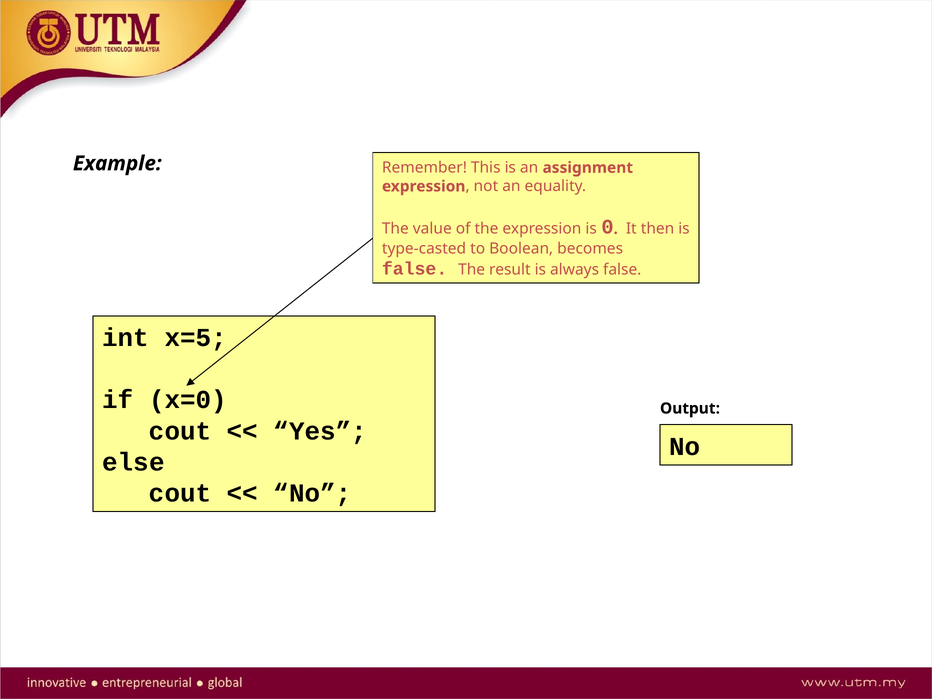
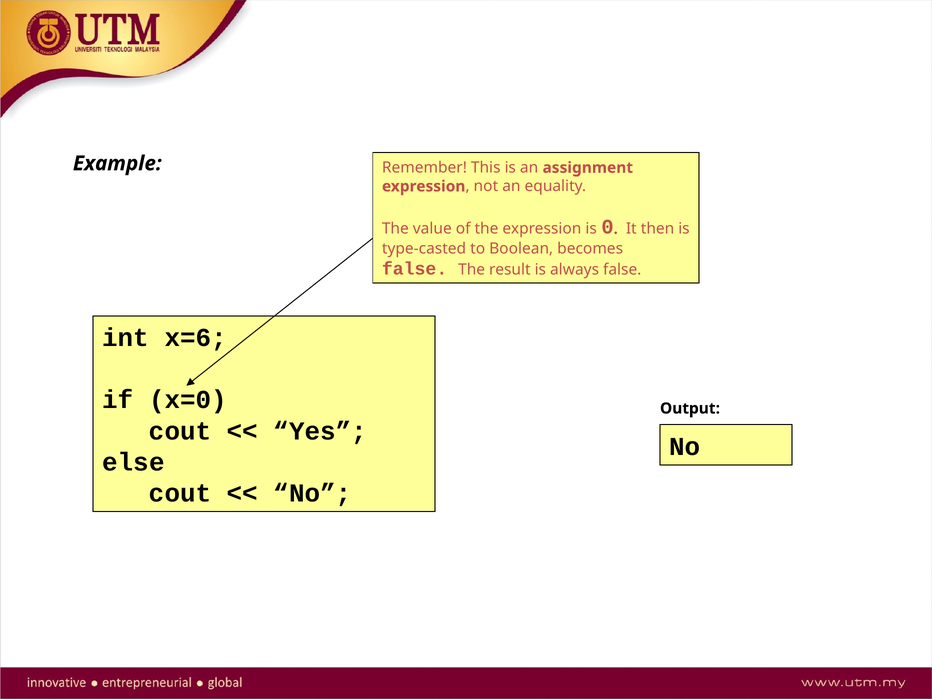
x=5: x=5 -> x=6
